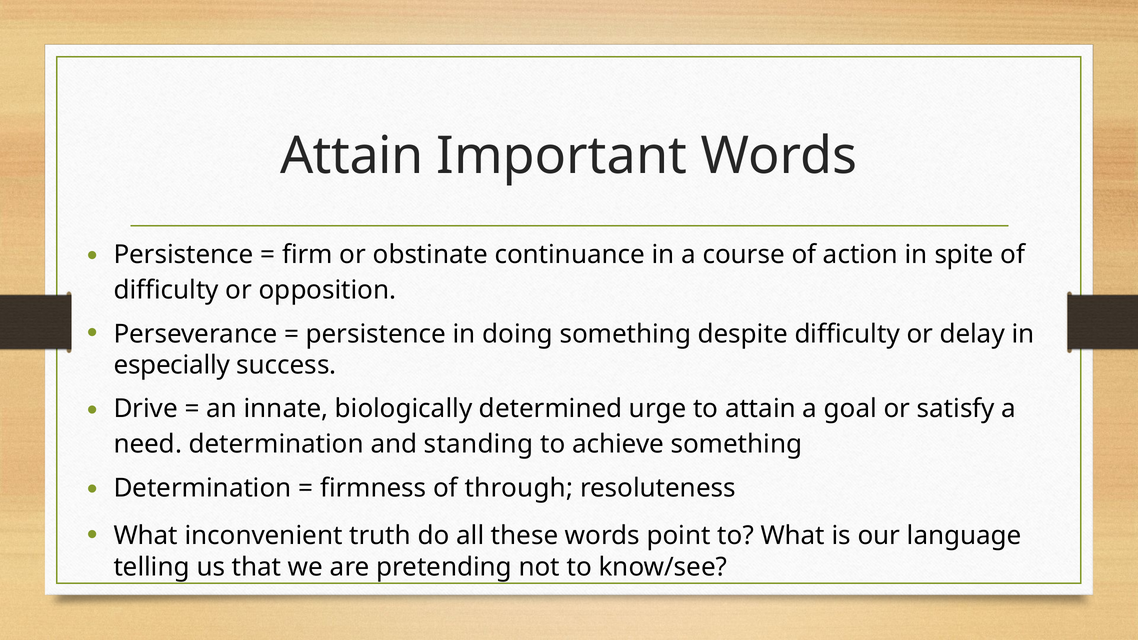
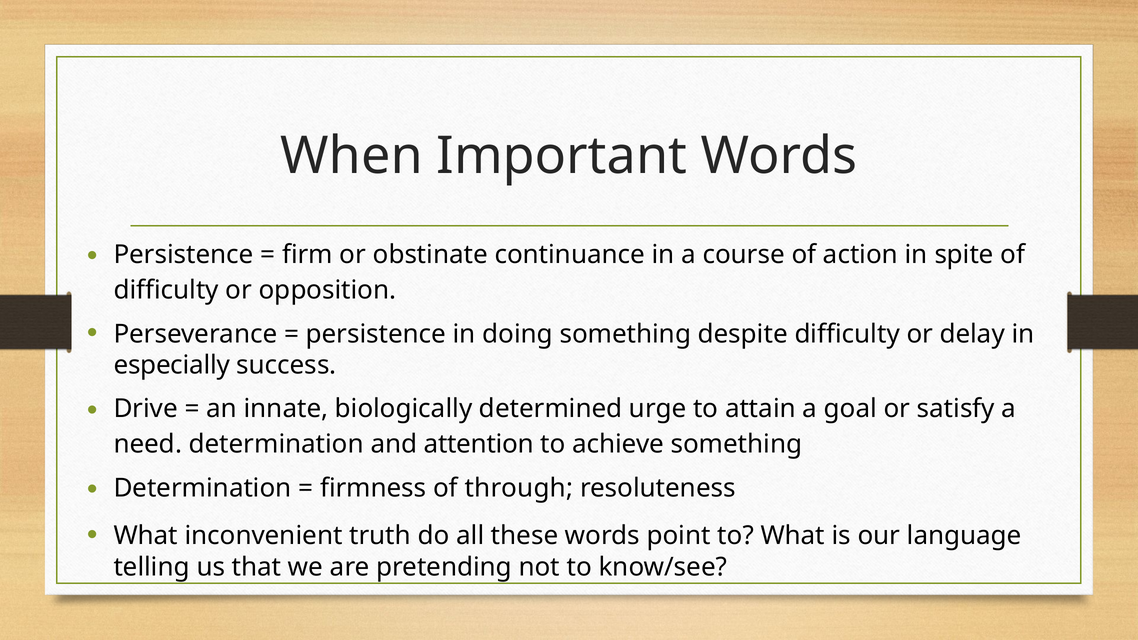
Attain at (352, 156): Attain -> When
standing: standing -> attention
